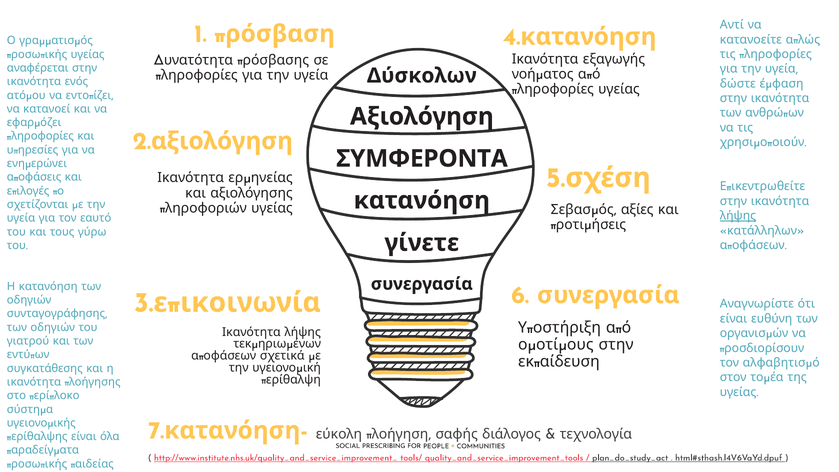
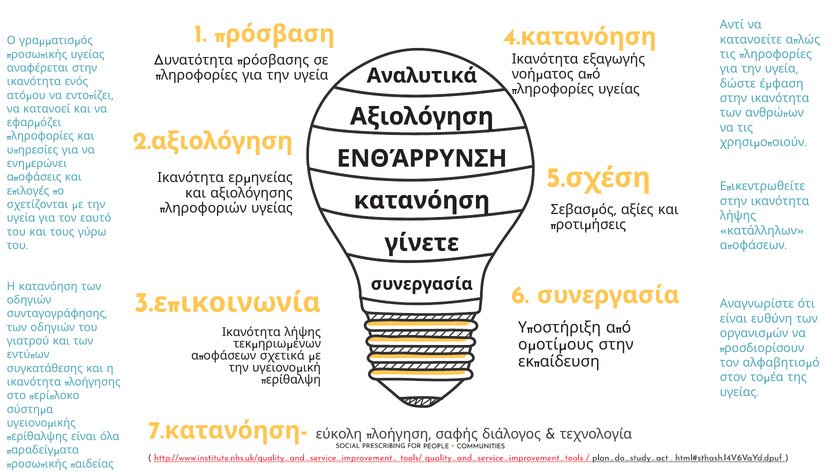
Δύσκολων: Δύσκολων -> Αναλυτικά
ΣΥΜΦΕΡΟΝΤΑ: ΣΥΜΦΕΡΟΝΤΑ -> ΕΝΘΆΡΡΥΝΣΗ
λήψης at (738, 216) underline: present -> none
